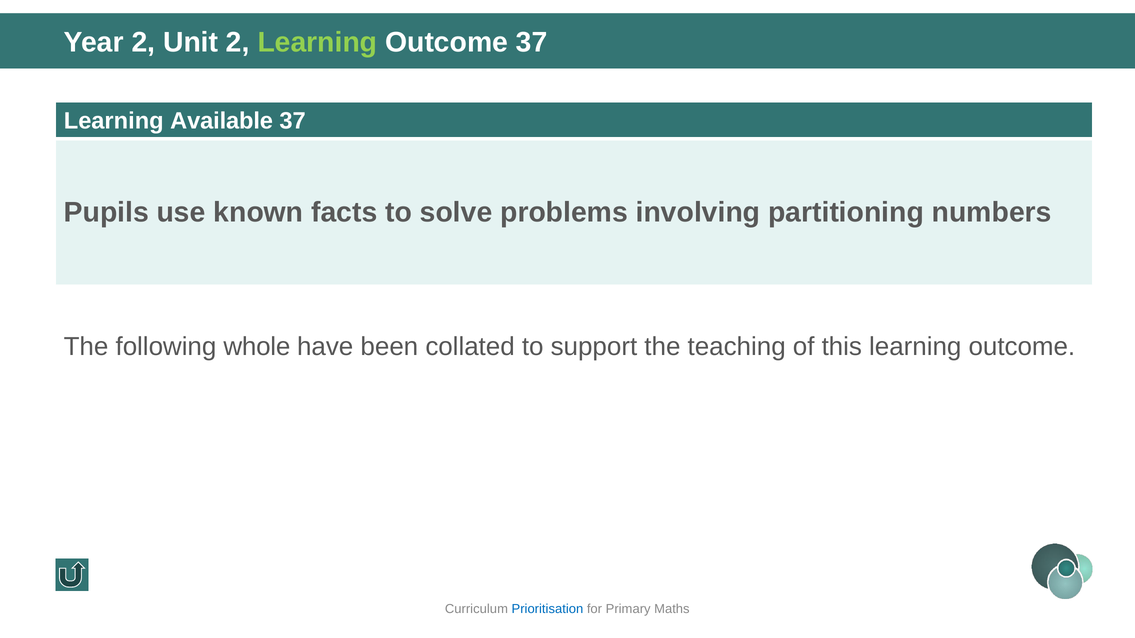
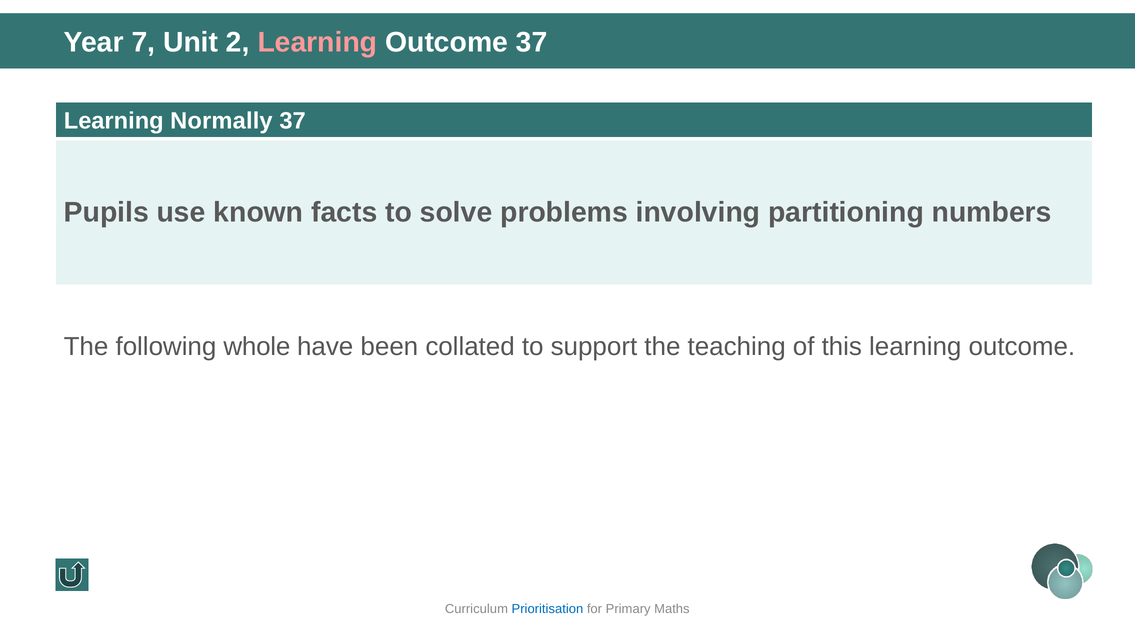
Year 2: 2 -> 7
Learning at (317, 42) colour: light green -> pink
Available: Available -> Normally
